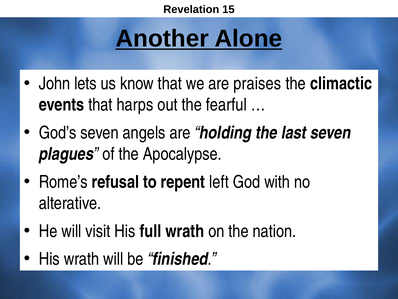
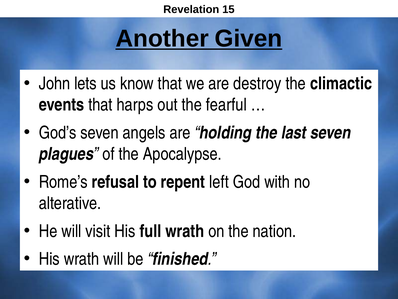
Alone: Alone -> Given
praises: praises -> destroy
